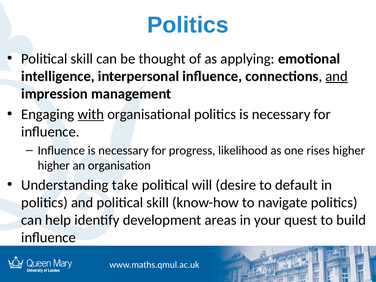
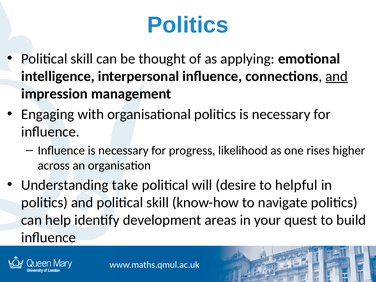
with underline: present -> none
higher at (54, 166): higher -> across
default: default -> helpful
